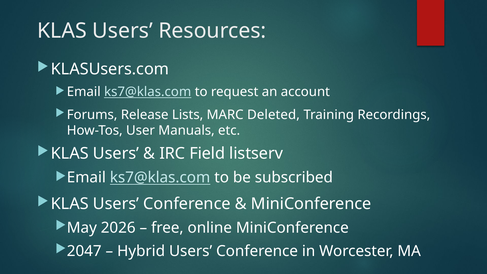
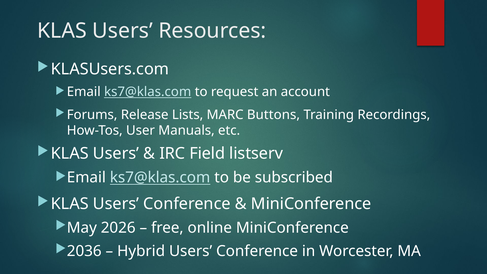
Deleted: Deleted -> Buttons
2047: 2047 -> 2036
